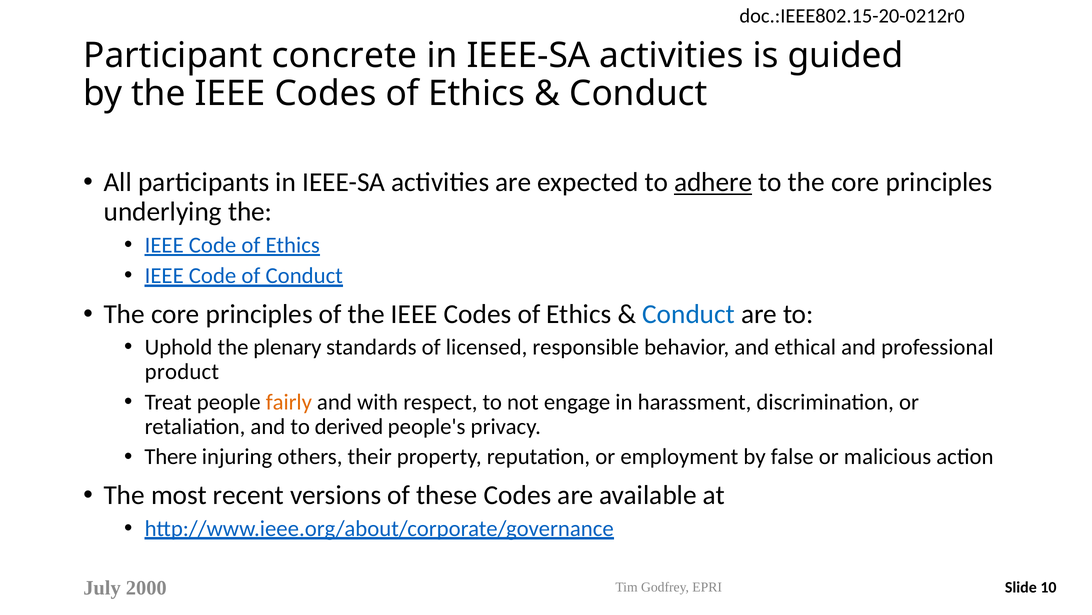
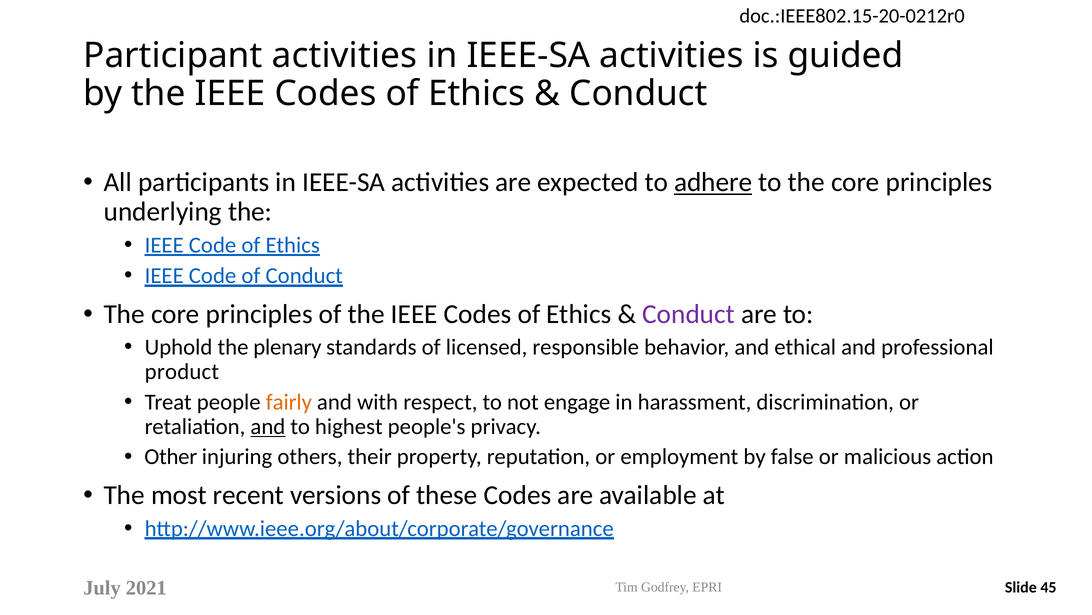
Participant concrete: concrete -> activities
Conduct at (689, 314) colour: blue -> purple
and at (268, 426) underline: none -> present
derived: derived -> highest
There: There -> Other
2000: 2000 -> 2021
10: 10 -> 45
